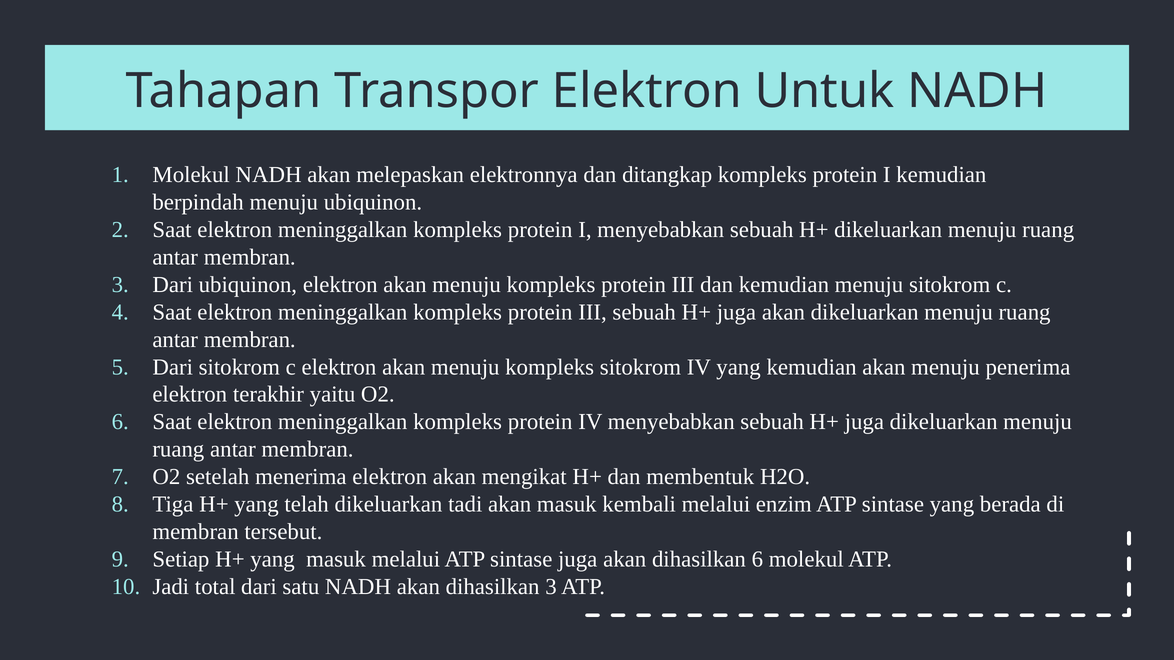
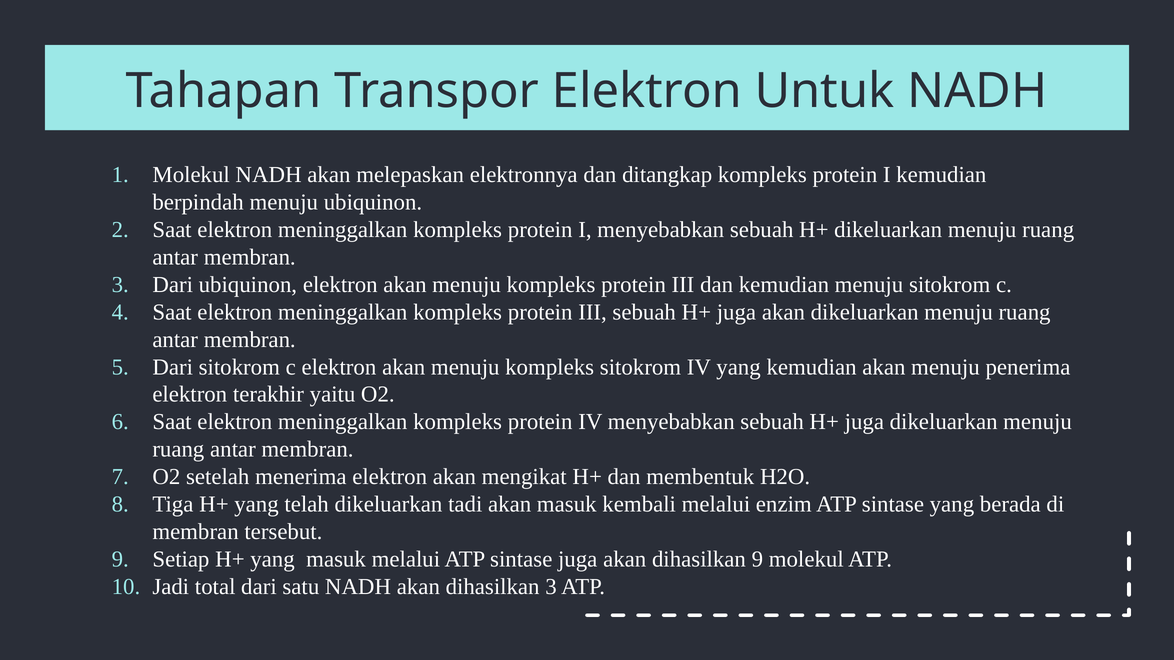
dihasilkan 6: 6 -> 9
